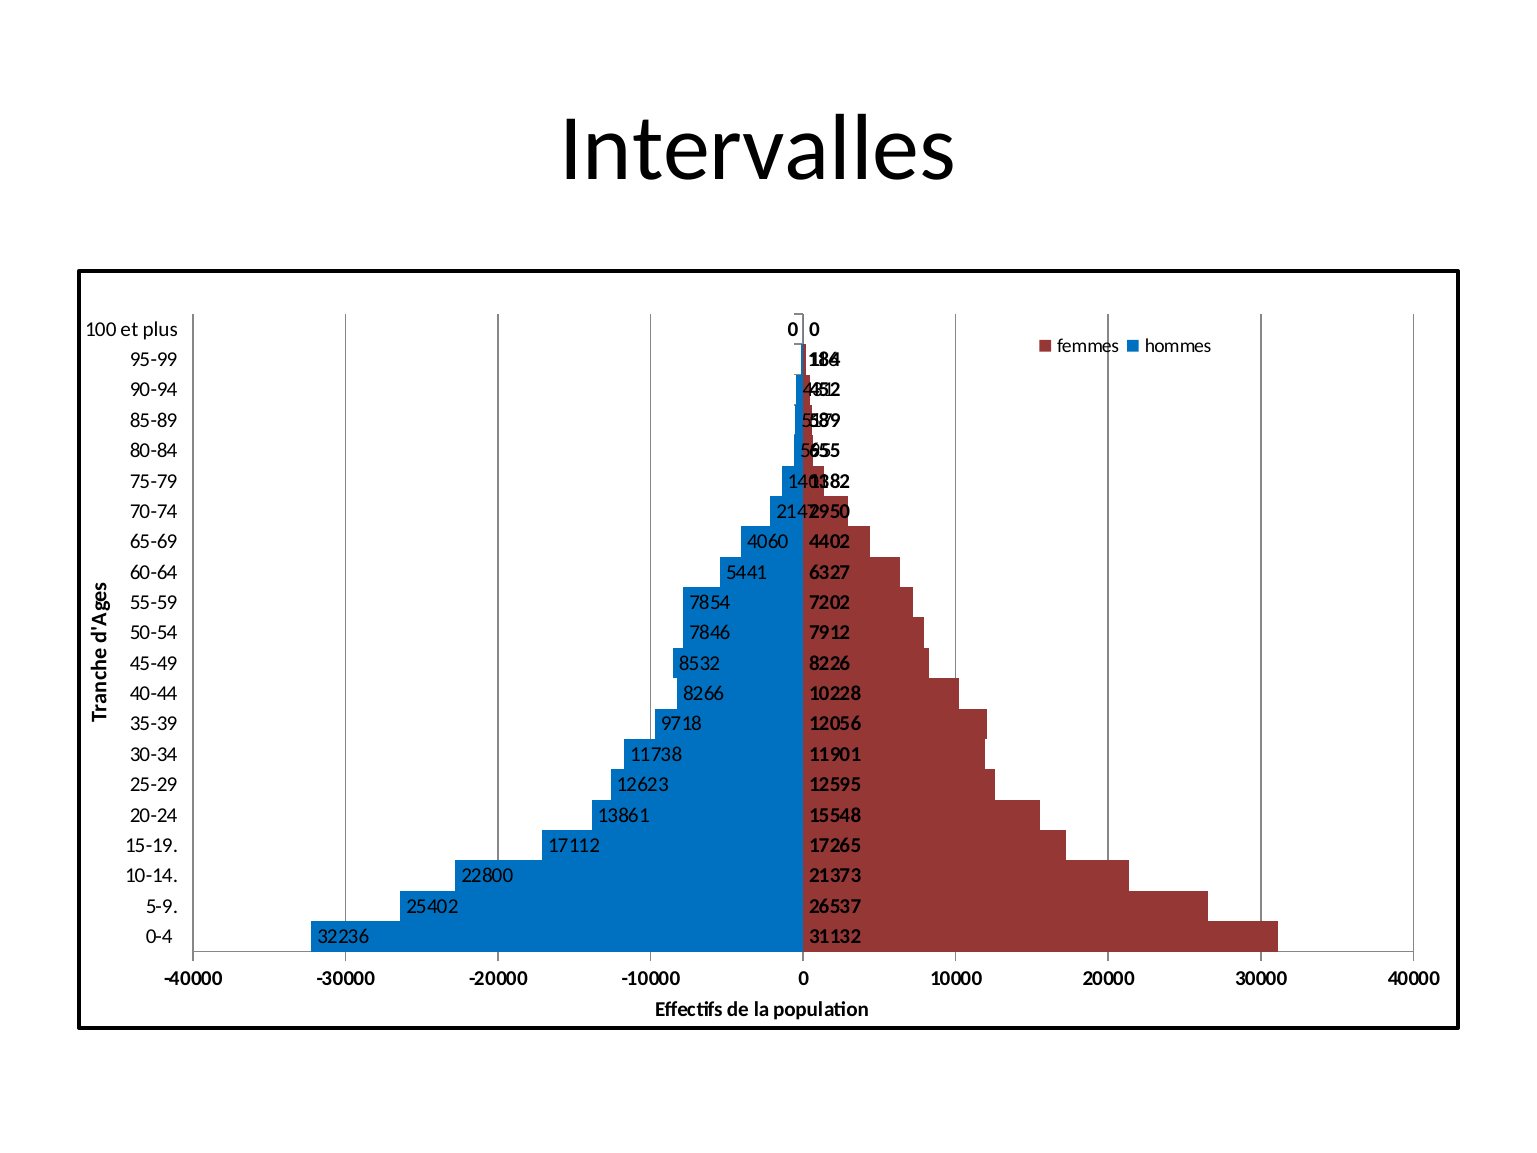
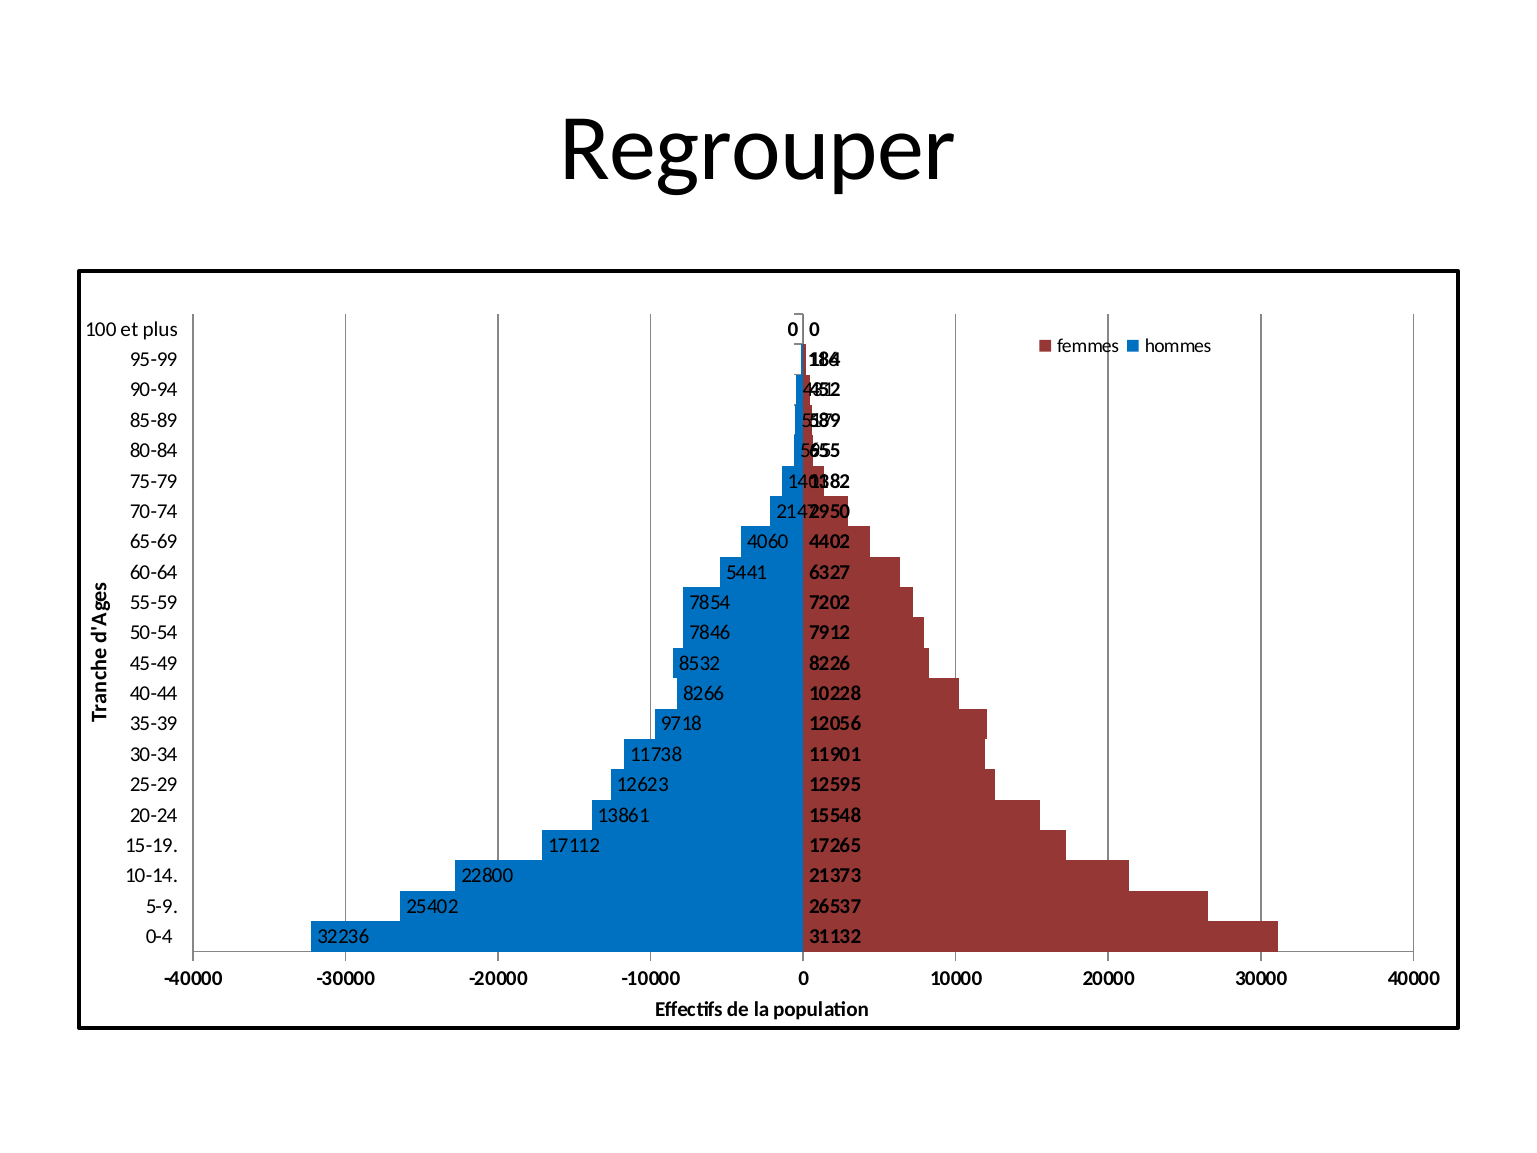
Intervalles: Intervalles -> Regrouper
